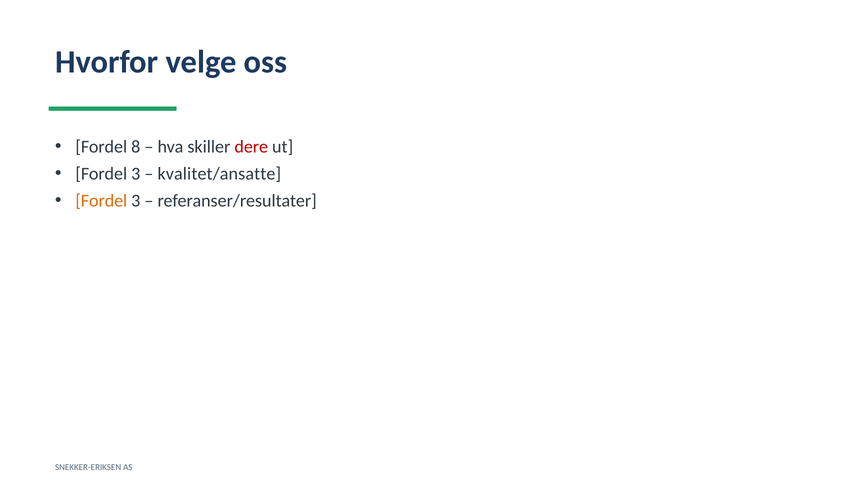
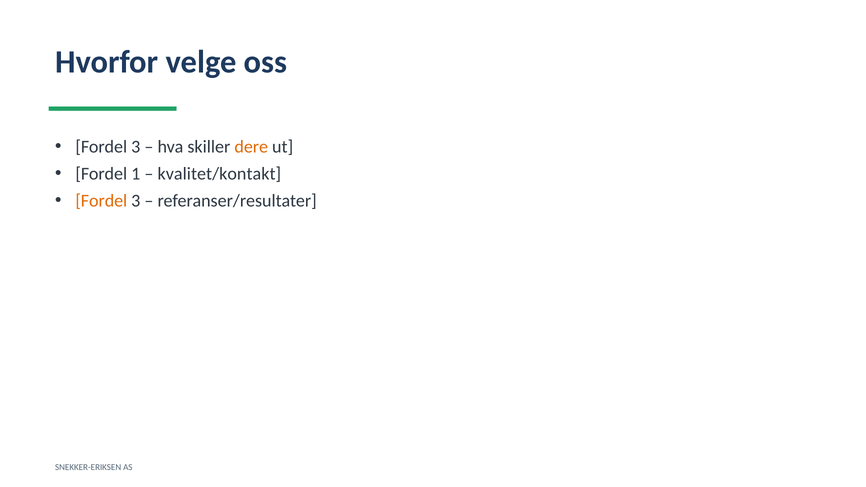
8 at (136, 147): 8 -> 3
dere colour: red -> orange
3 at (136, 174): 3 -> 1
kvalitet/ansatte: kvalitet/ansatte -> kvalitet/kontakt
